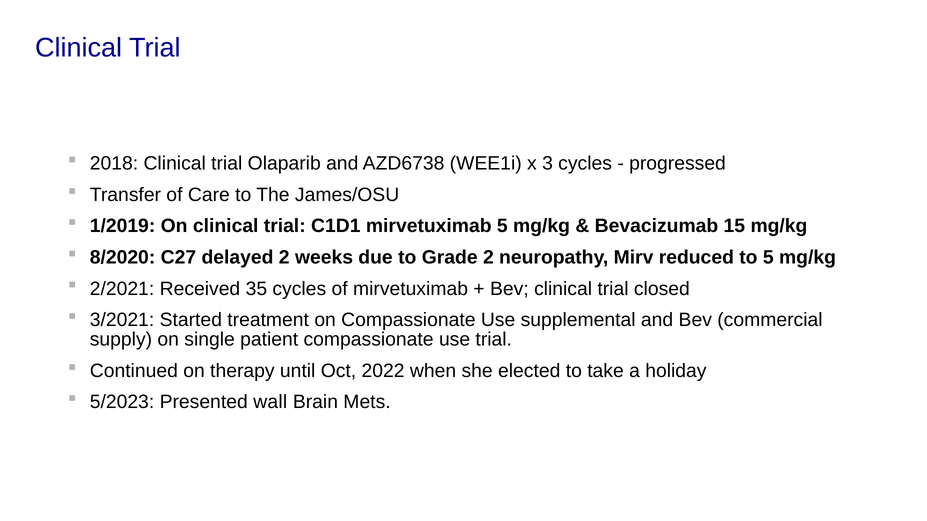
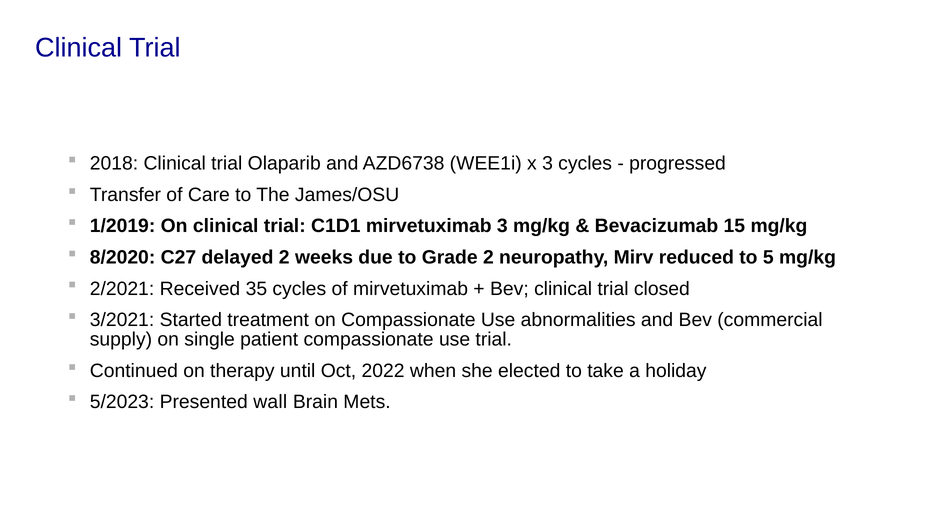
mirvetuximab 5: 5 -> 3
supplemental: supplemental -> abnormalities
